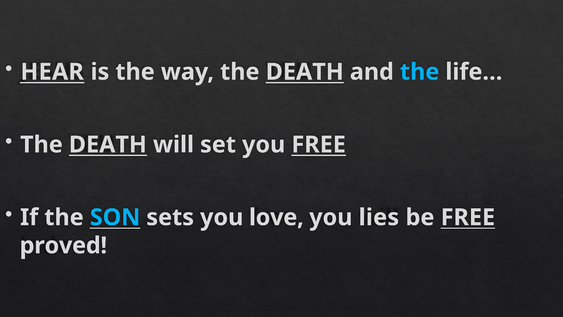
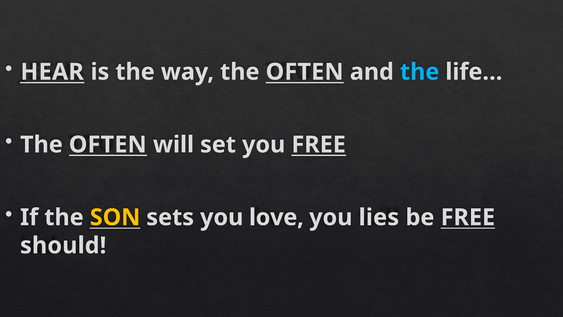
way the DEATH: DEATH -> OFTEN
DEATH at (108, 145): DEATH -> OFTEN
SON colour: light blue -> yellow
proved: proved -> should
